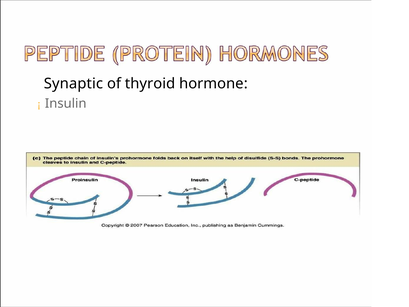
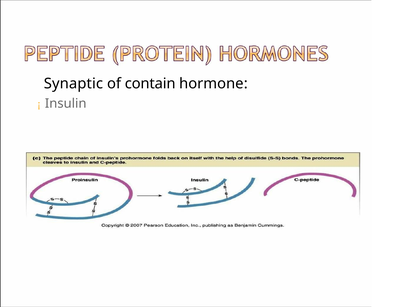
thyroid: thyroid -> contain
